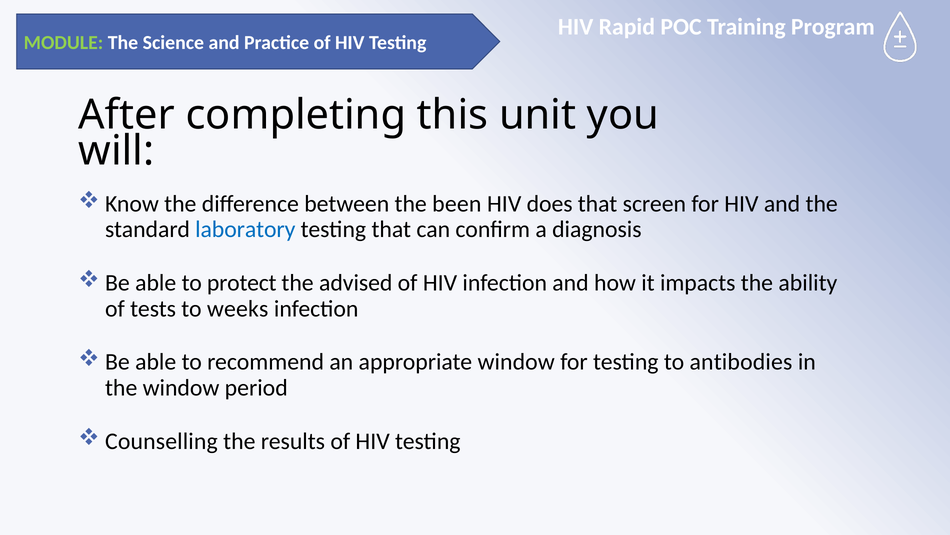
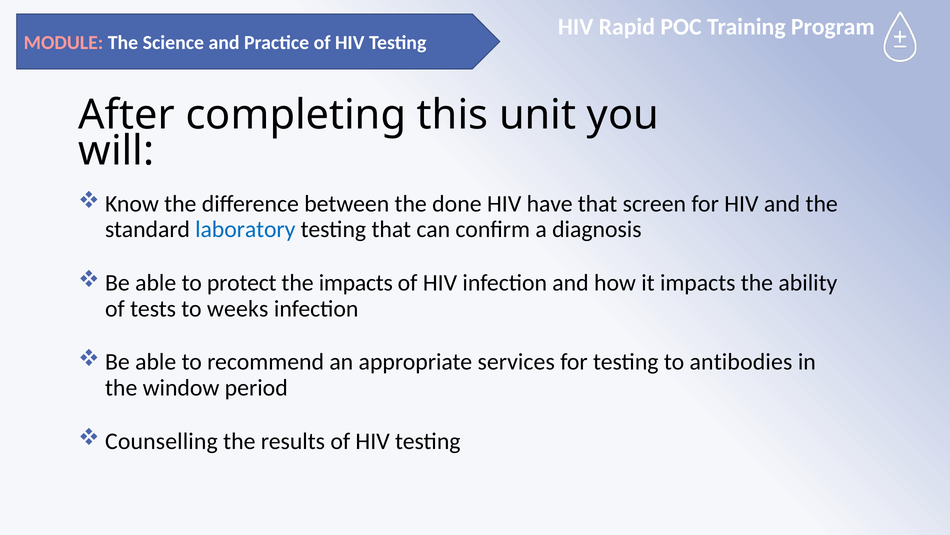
MODULE colour: light green -> pink
been: been -> done
does: does -> have
the advised: advised -> impacts
appropriate window: window -> services
